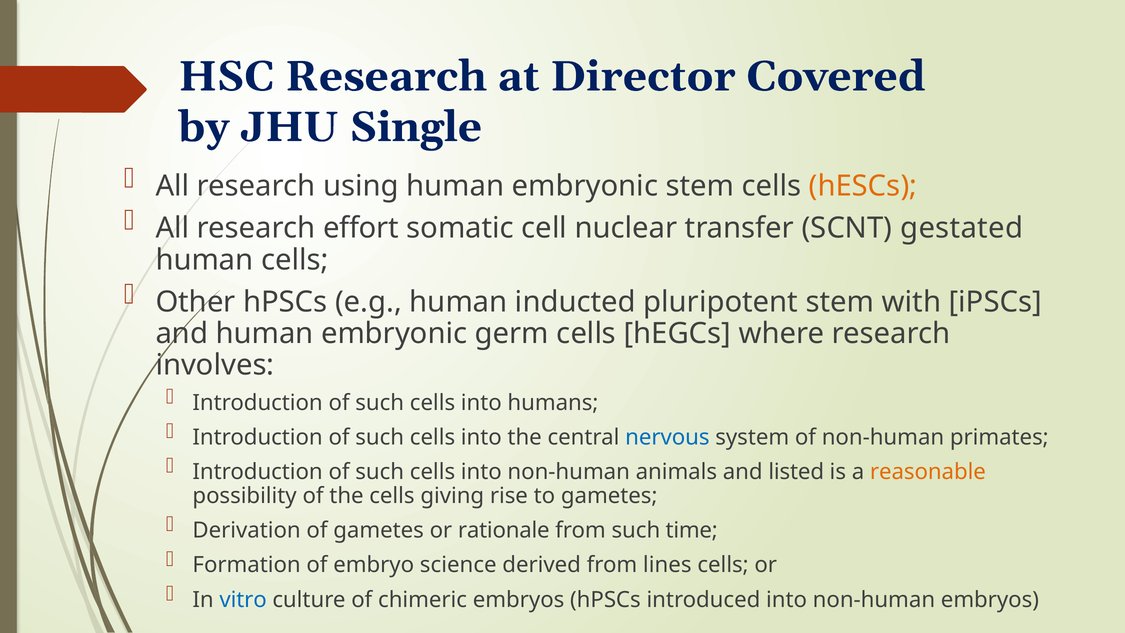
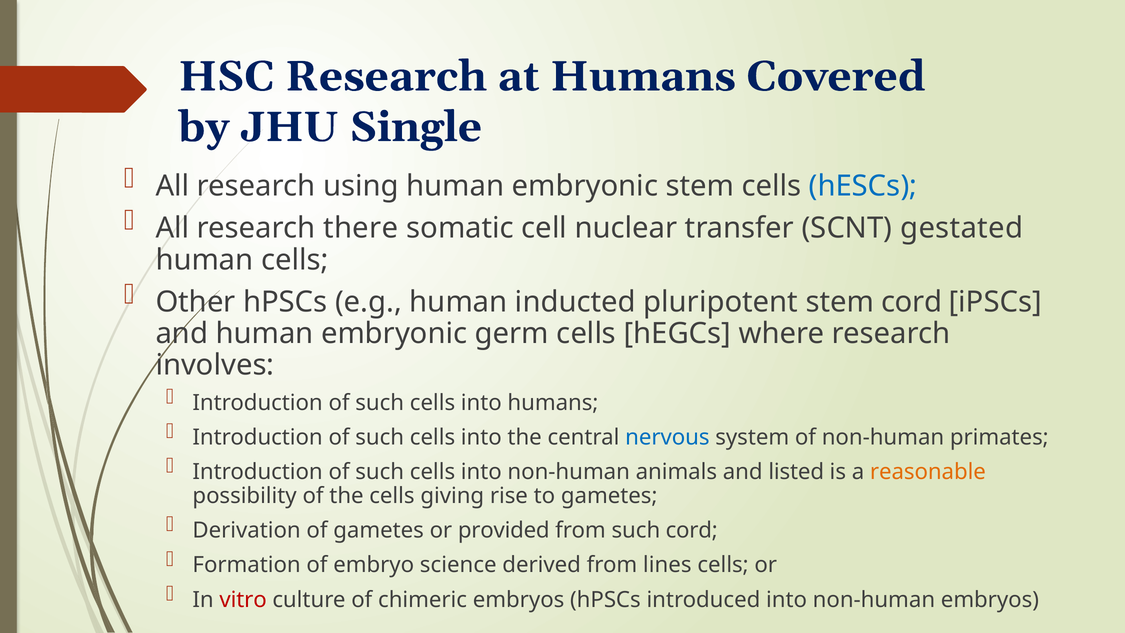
at Director: Director -> Humans
hESCs colour: orange -> blue
effort: effort -> there
stem with: with -> cord
rationale: rationale -> provided
such time: time -> cord
vitro colour: blue -> red
